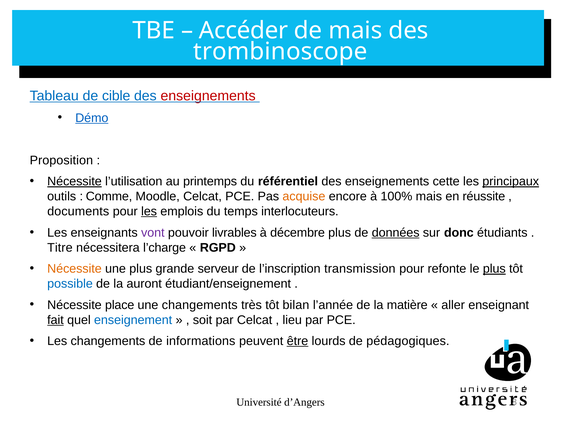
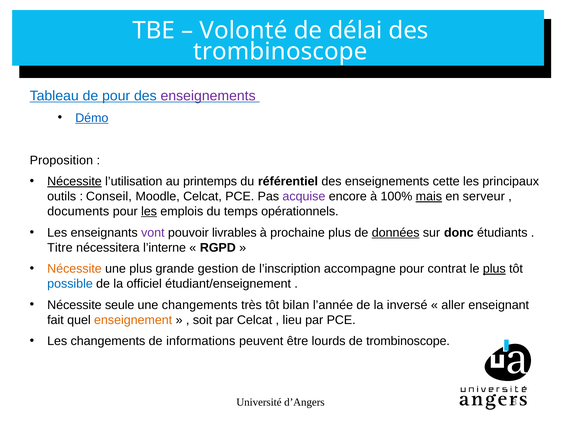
Accéder: Accéder -> Volonté
de mais: mais -> délai
de cible: cible -> pour
enseignements at (208, 96) colour: red -> purple
principaux underline: present -> none
Comme: Comme -> Conseil
acquise colour: orange -> purple
mais at (429, 196) underline: none -> present
réussite: réussite -> serveur
interlocuteurs: interlocuteurs -> opérationnels
décembre: décembre -> prochaine
l’charge: l’charge -> l’interne
serveur: serveur -> gestion
transmission: transmission -> accompagne
refonte: refonte -> contrat
auront: auront -> officiel
place: place -> seule
matière: matière -> inversé
fait underline: present -> none
enseignement colour: blue -> orange
être underline: present -> none
de pédagogiques: pédagogiques -> trombinoscope
